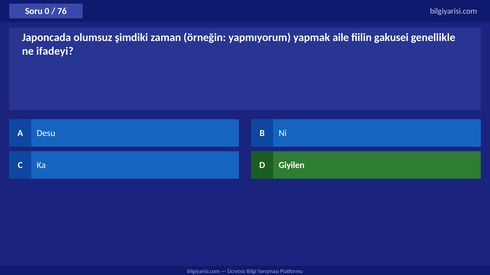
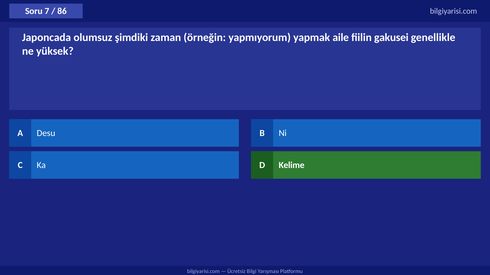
0: 0 -> 7
76: 76 -> 86
ifadeyi: ifadeyi -> yüksek
Giyilen: Giyilen -> Kelime
